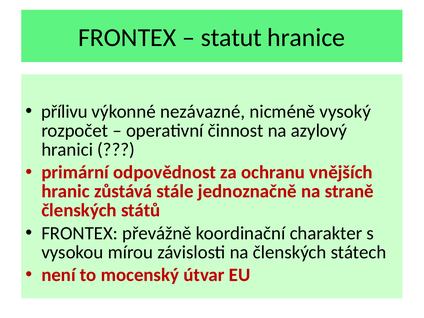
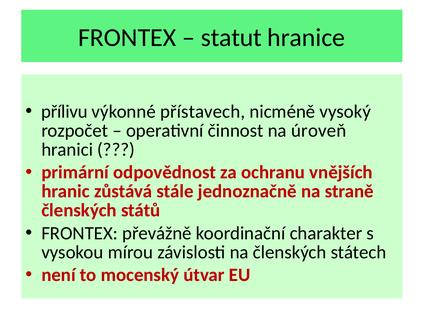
nezávazné: nezávazné -> přístavech
azylový: azylový -> úroveň
